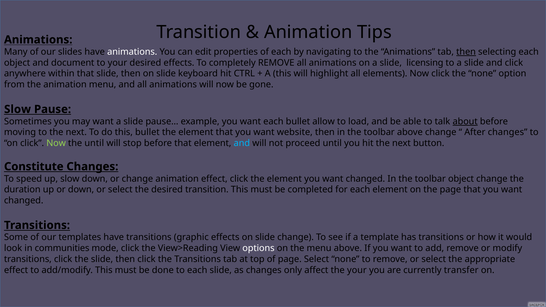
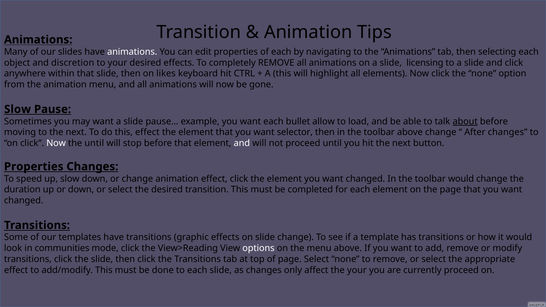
then at (466, 52) underline: present -> none
document: document -> discretion
then on slide: slide -> likes
this bullet: bullet -> effect
website: website -> selector
Now at (56, 143) colour: light green -> white
and at (242, 143) colour: light blue -> white
Constitute at (34, 167): Constitute -> Properties
toolbar object: object -> would
currently transfer: transfer -> proceed
